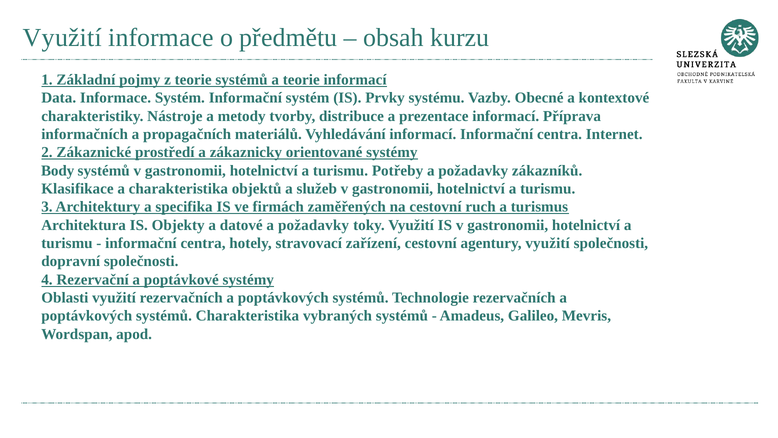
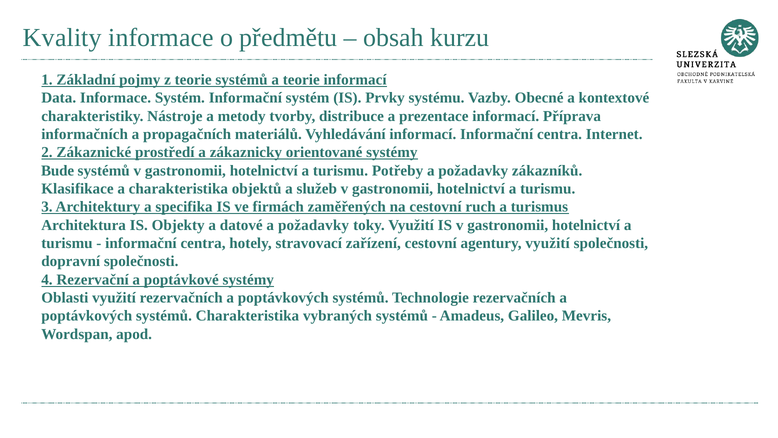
Využití at (62, 38): Využití -> Kvality
Body: Body -> Bude
